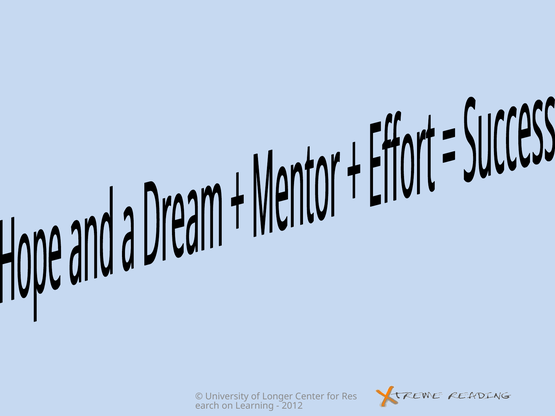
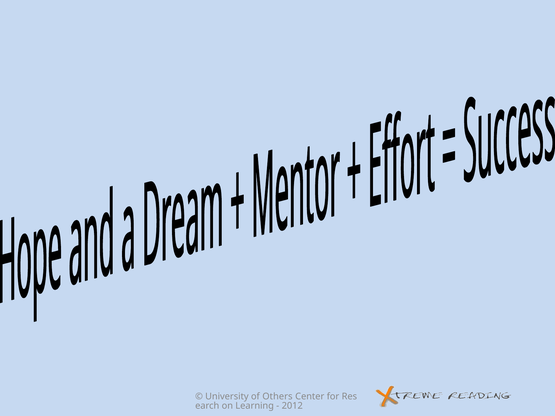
Longer: Longer -> Others
